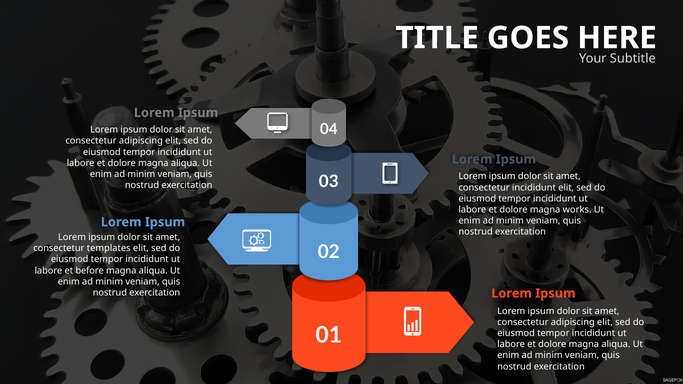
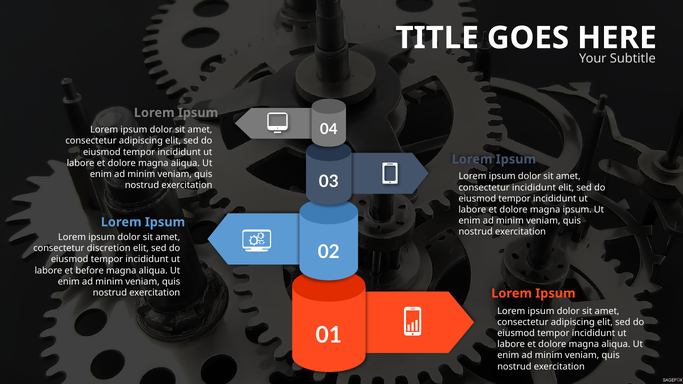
magna works: works -> ipsum
templates: templates -> discretion
